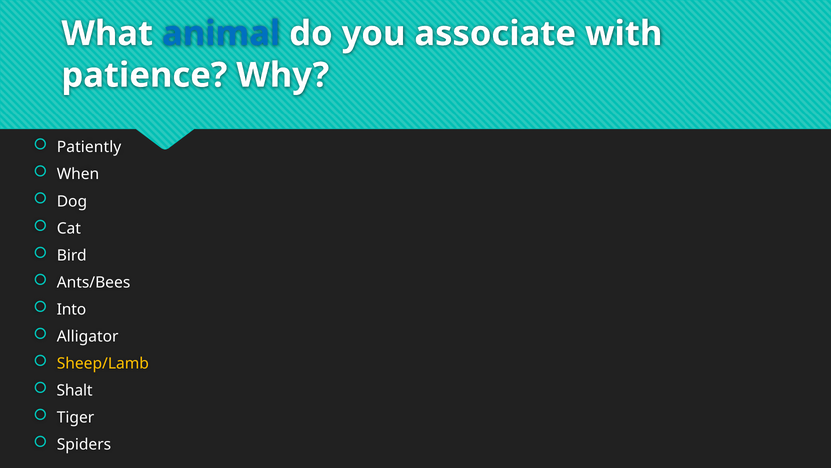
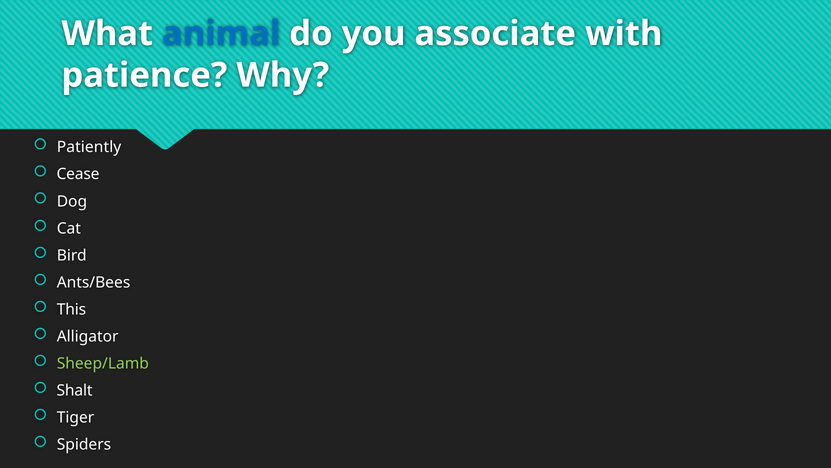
When: When -> Cease
Into: Into -> This
Sheep/Lamb colour: yellow -> light green
